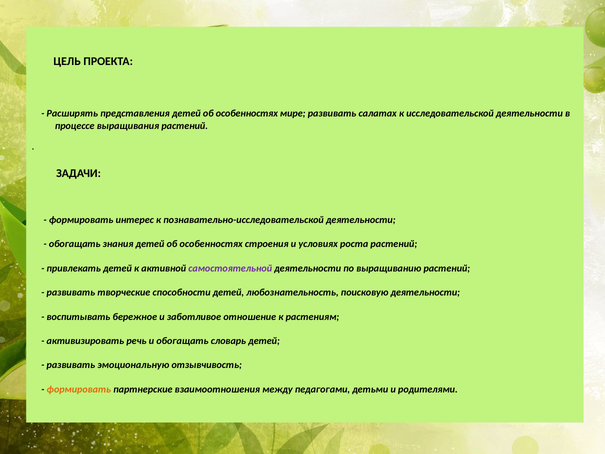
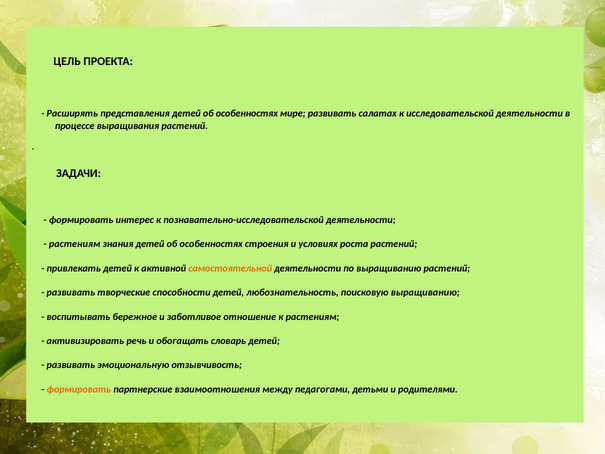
обогащать at (75, 244): обогащать -> растениям
самостоятельной colour: purple -> orange
поисковую деятельности: деятельности -> выращиванию
